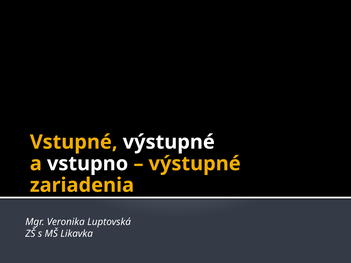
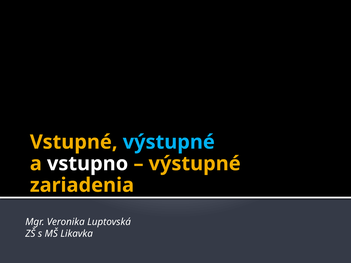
výstupné at (169, 142) colour: white -> light blue
